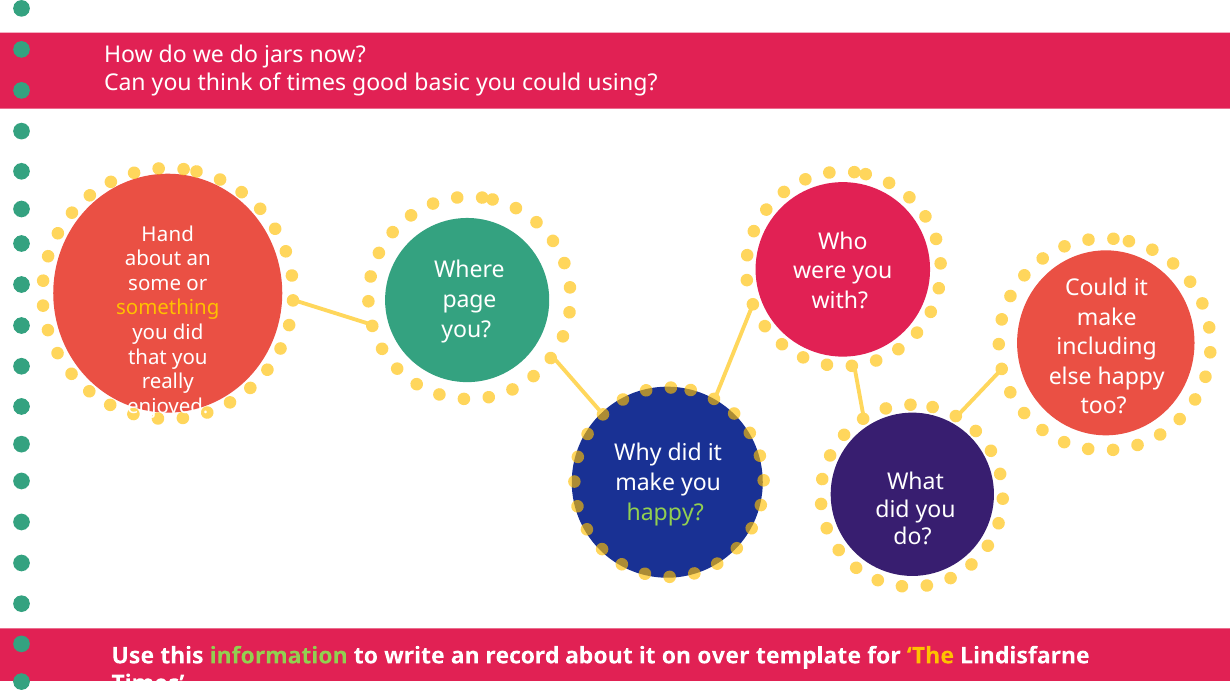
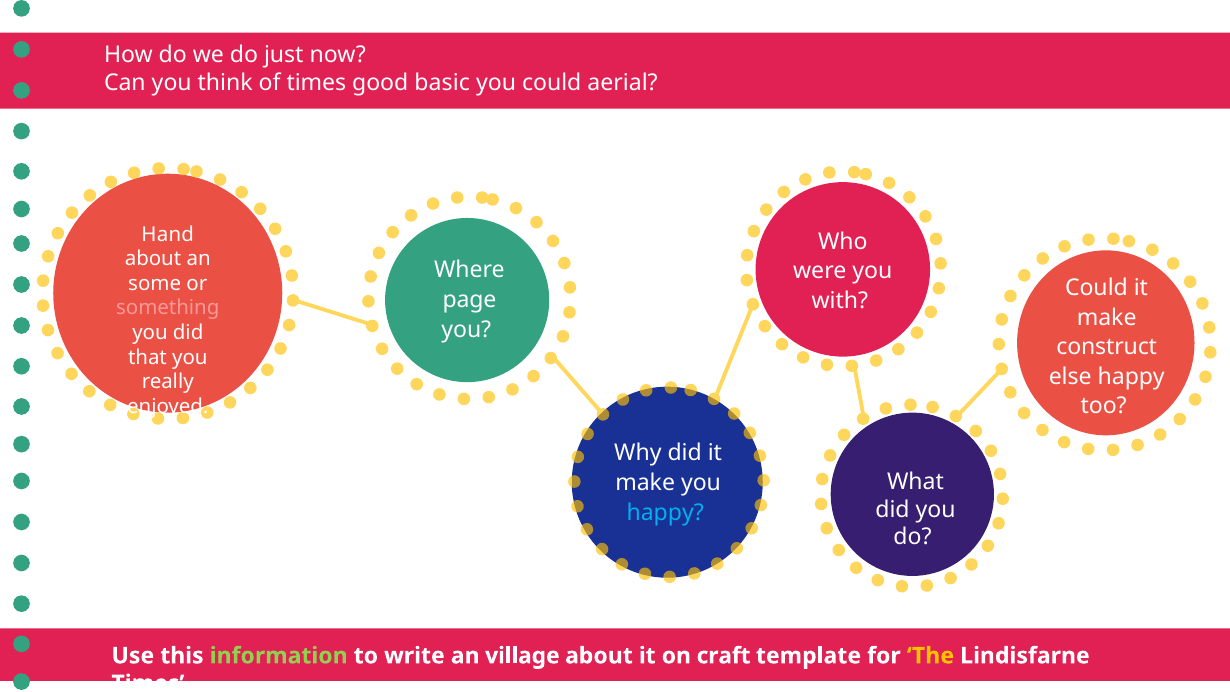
jars: jars -> just
using: using -> aerial
something colour: yellow -> pink
including: including -> construct
happy at (665, 512) colour: light green -> light blue
record: record -> village
over: over -> craft
